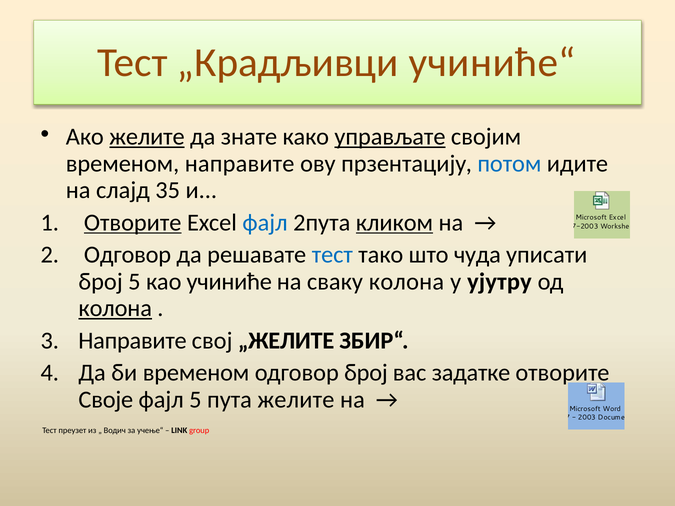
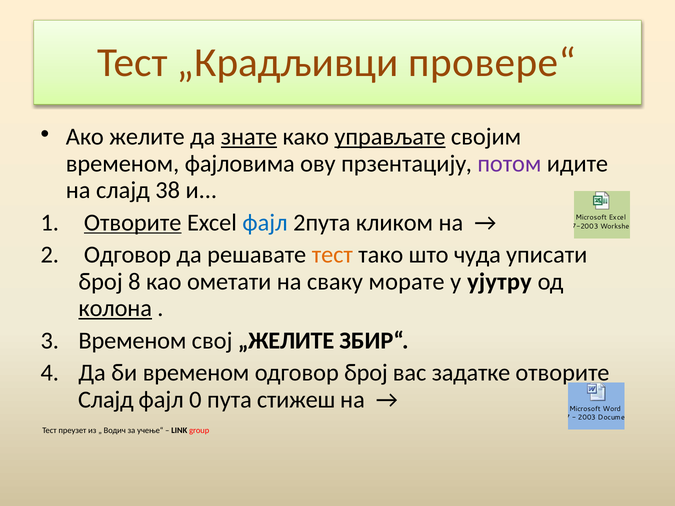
учиниће“: учиниће“ -> провере“
желите at (147, 137) underline: present -> none
знате underline: none -> present
временом направите: направите -> фајловима
потом colour: blue -> purple
35: 35 -> 38
кликом underline: present -> none
тест at (332, 255) colour: blue -> orange
број 5: 5 -> 8
учиниће: учиниће -> ометати
сваку колона: колона -> морате
Направите at (132, 341): Направите -> Временом
Своје at (106, 400): Своје -> Слајд
фајл 5: 5 -> 0
пута желите: желите -> стижеш
